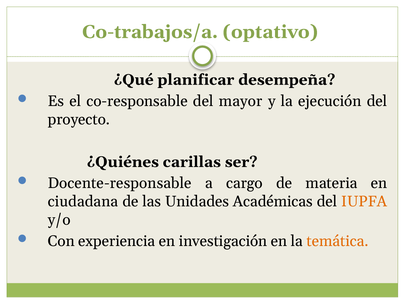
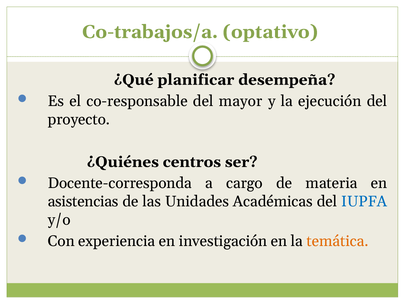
carillas: carillas -> centros
Docente-responsable: Docente-responsable -> Docente-corresponda
ciudadana: ciudadana -> asistencias
IUPFA colour: orange -> blue
